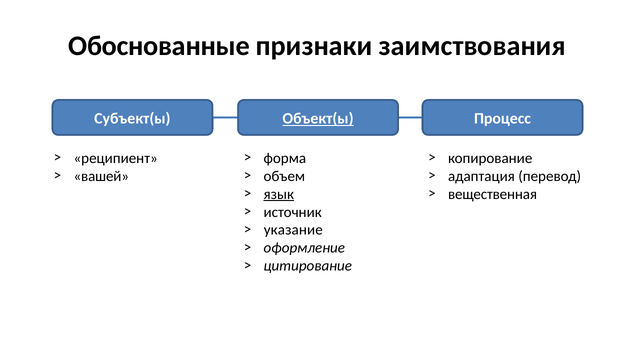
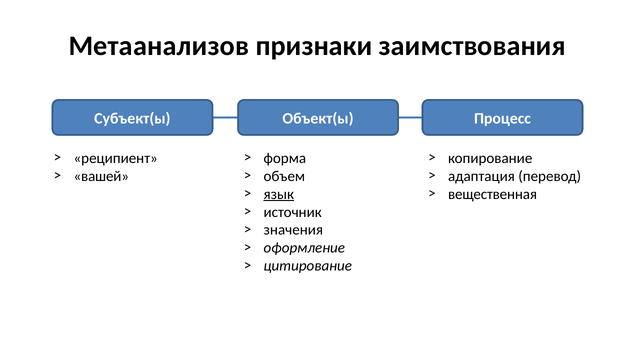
Обоснованные: Обоснованные -> Метаанализов
Объект(ы underline: present -> none
указание: указание -> значения
